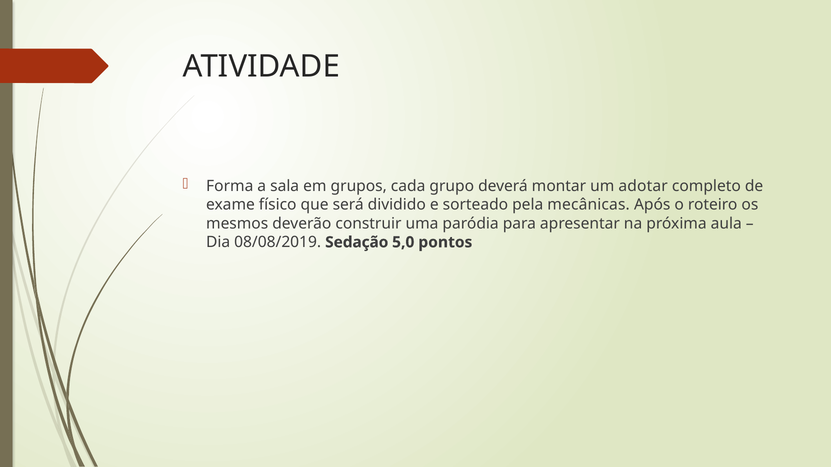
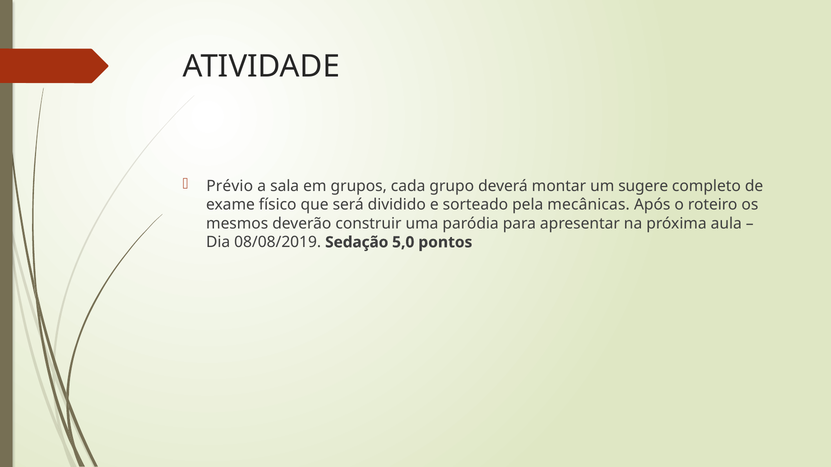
Forma: Forma -> Prévio
adotar: adotar -> sugere
